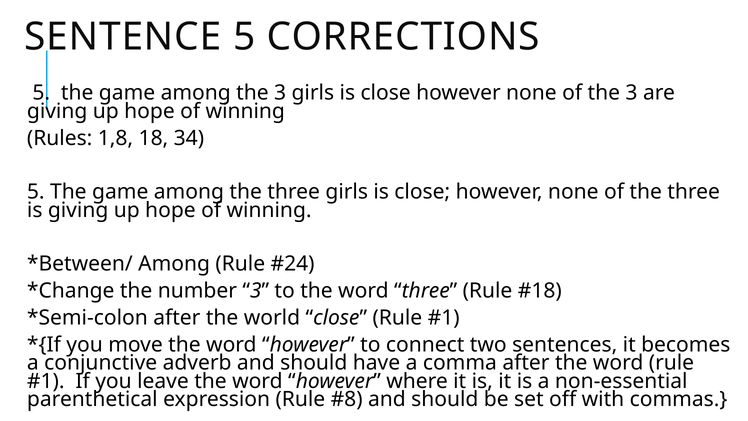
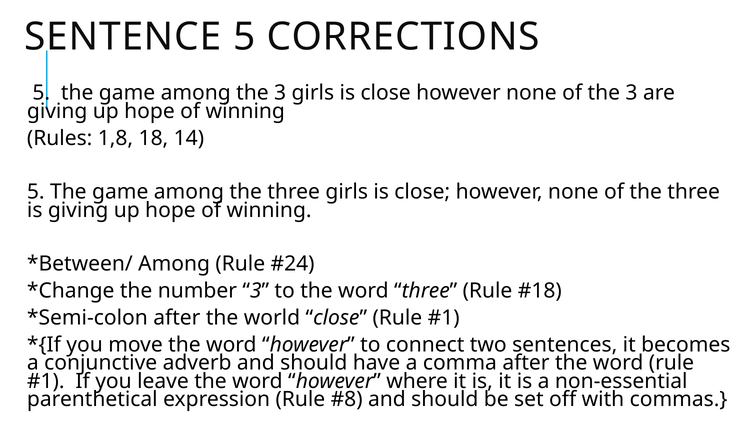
34: 34 -> 14
